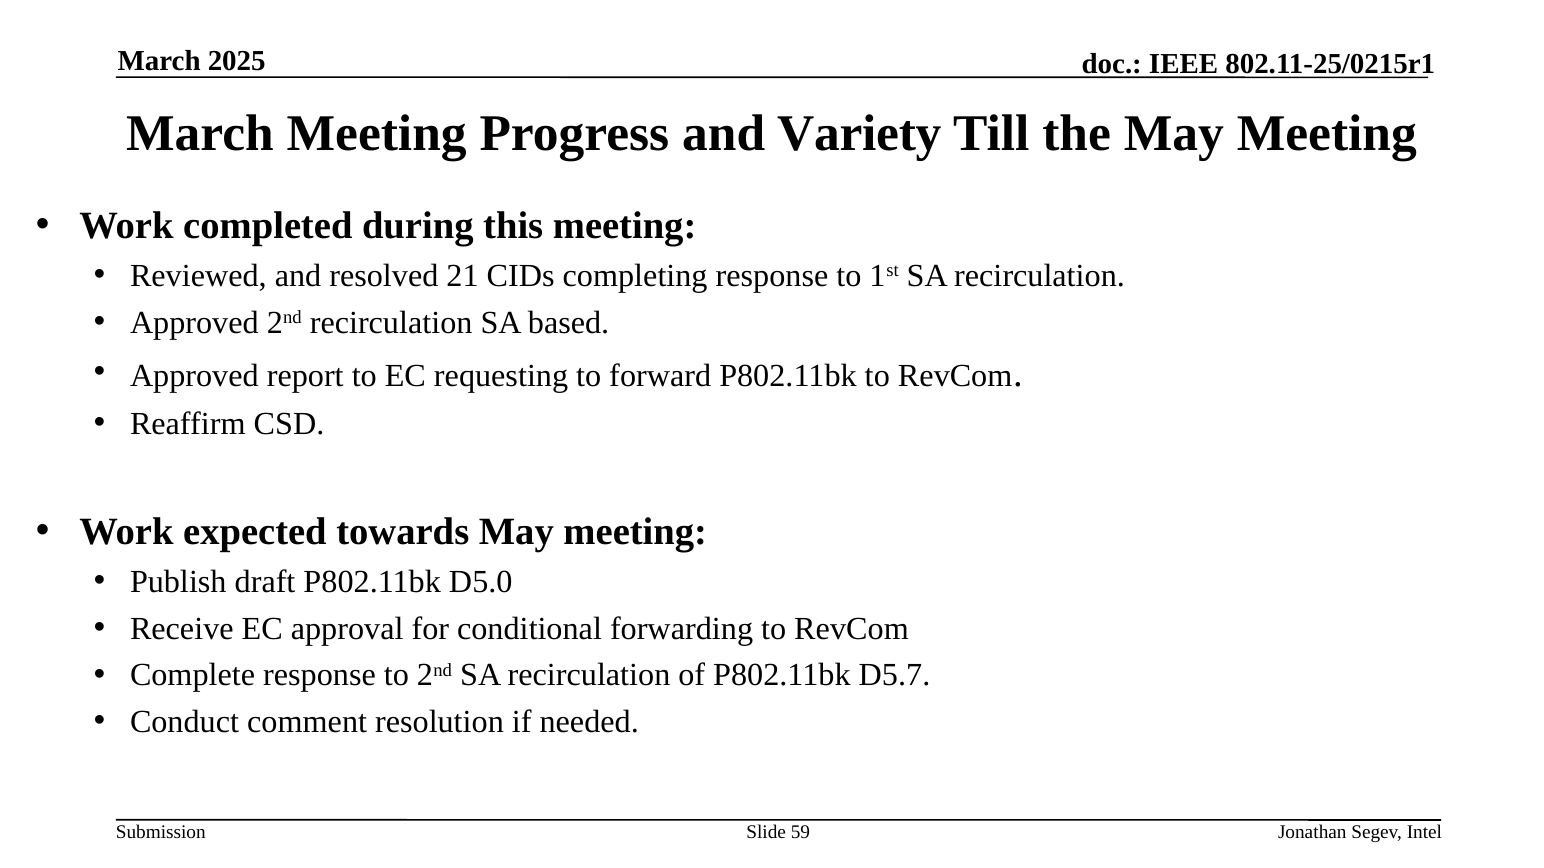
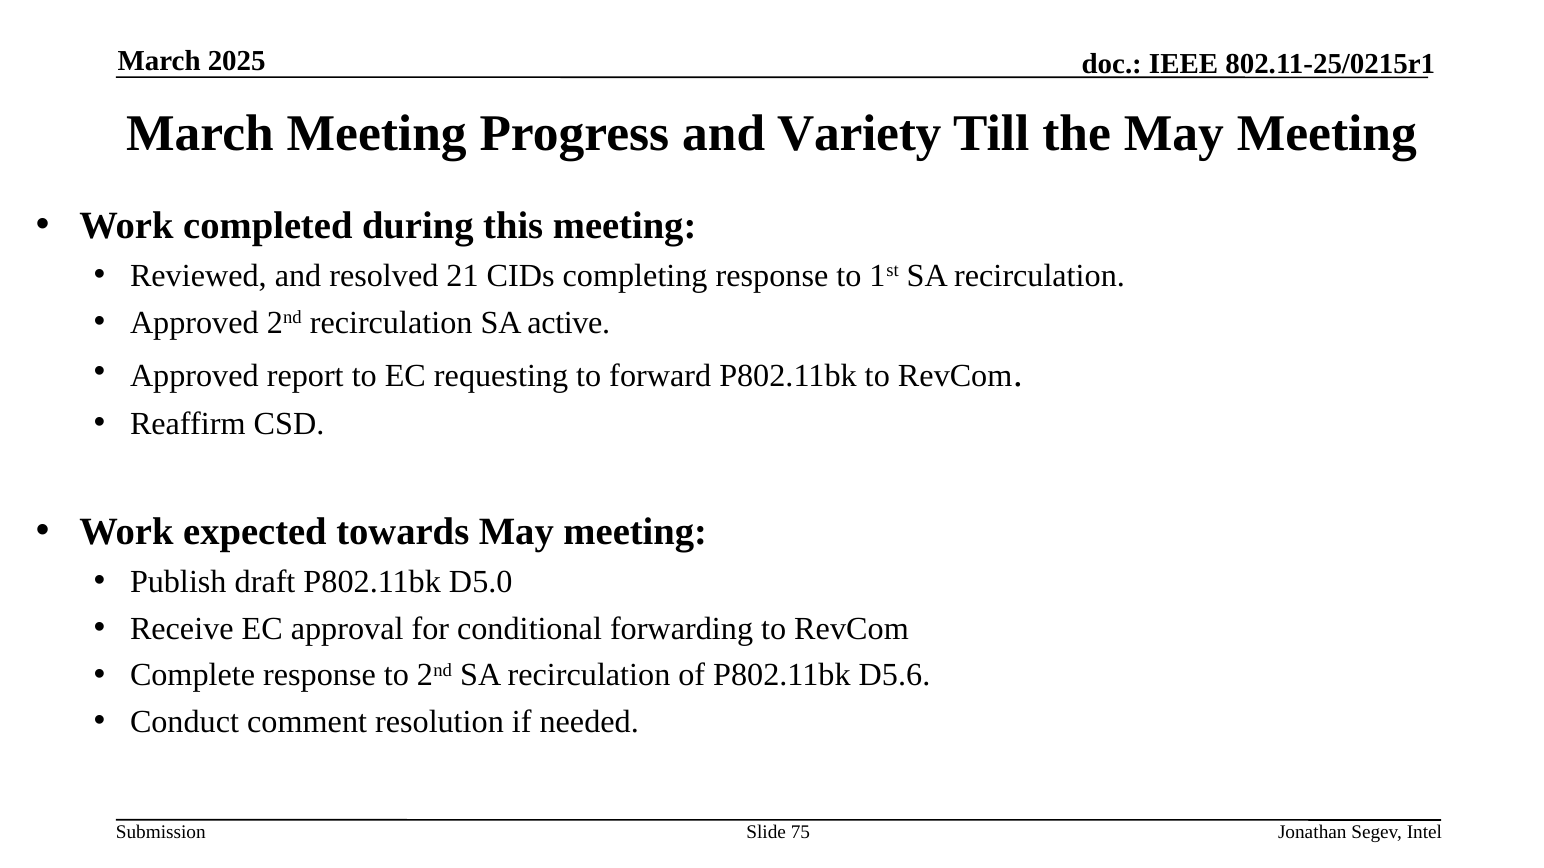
based: based -> active
D5.7: D5.7 -> D5.6
59: 59 -> 75
